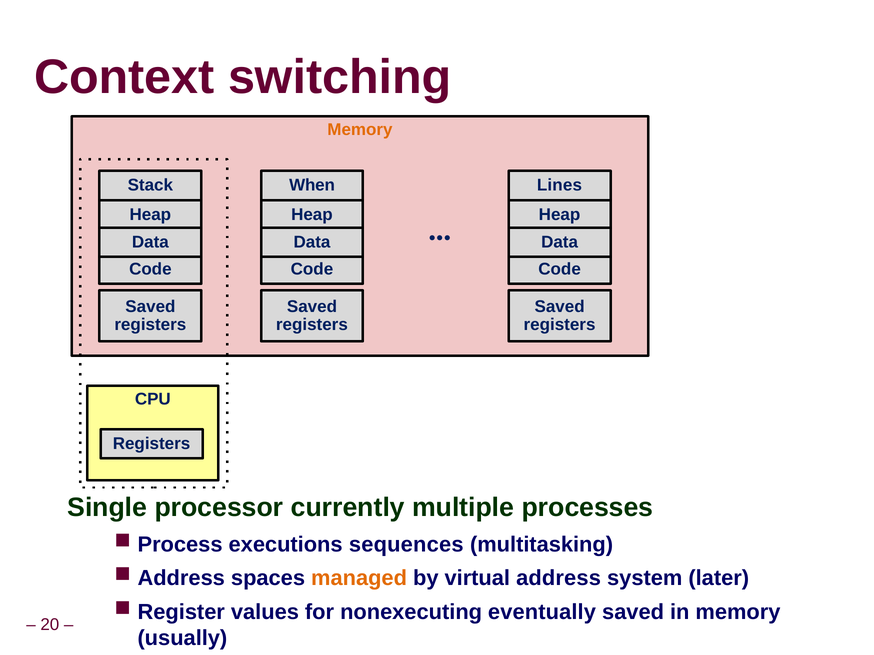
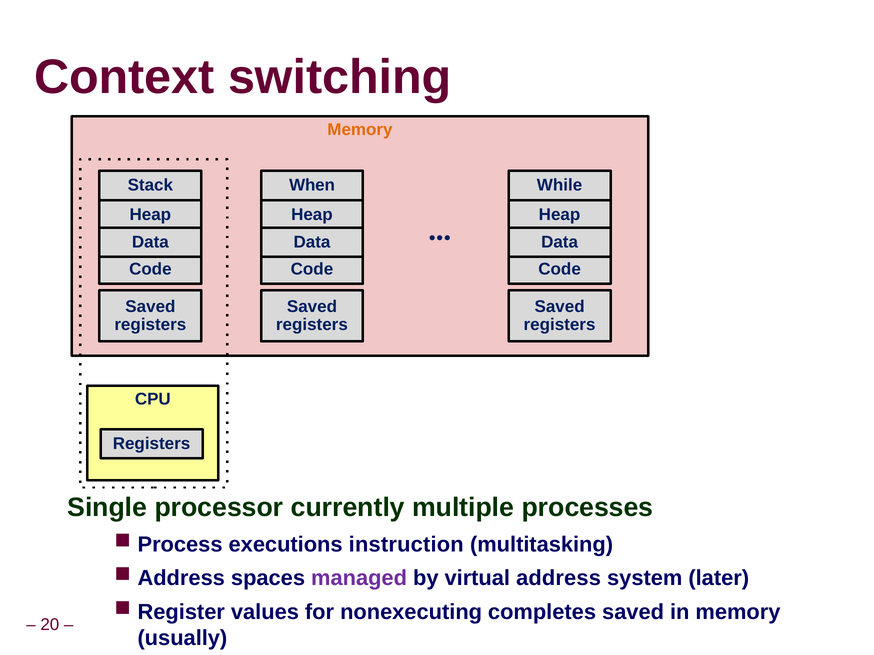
Lines: Lines -> While
sequences: sequences -> instruction
managed colour: orange -> purple
eventually: eventually -> completes
